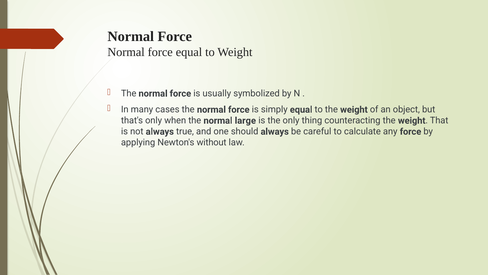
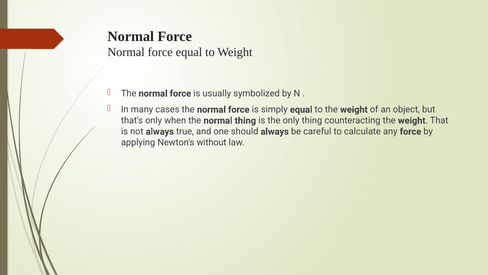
normal large: large -> thing
